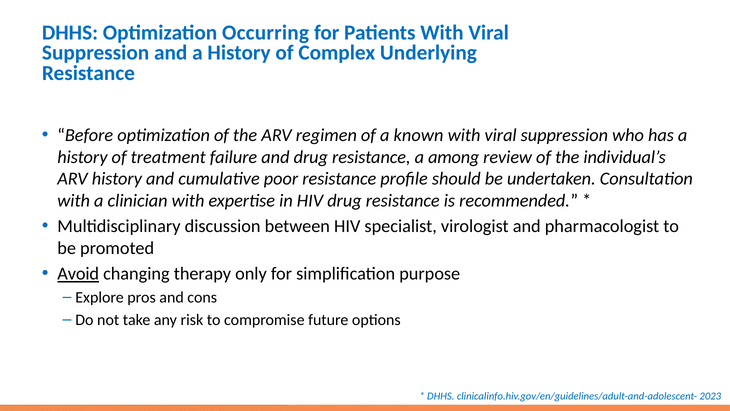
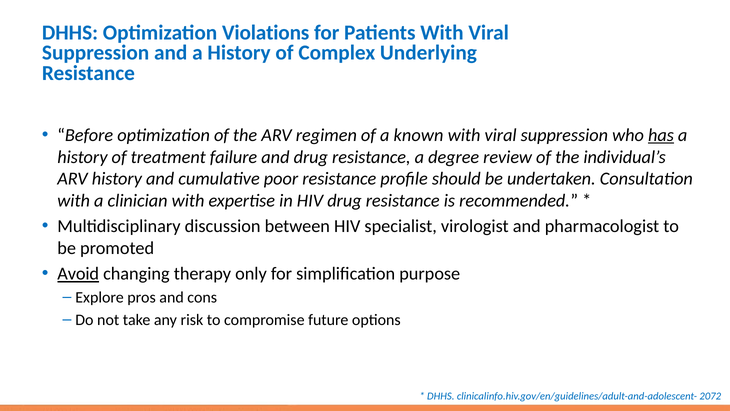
Occurring: Occurring -> Violations
has underline: none -> present
among: among -> degree
2023: 2023 -> 2072
